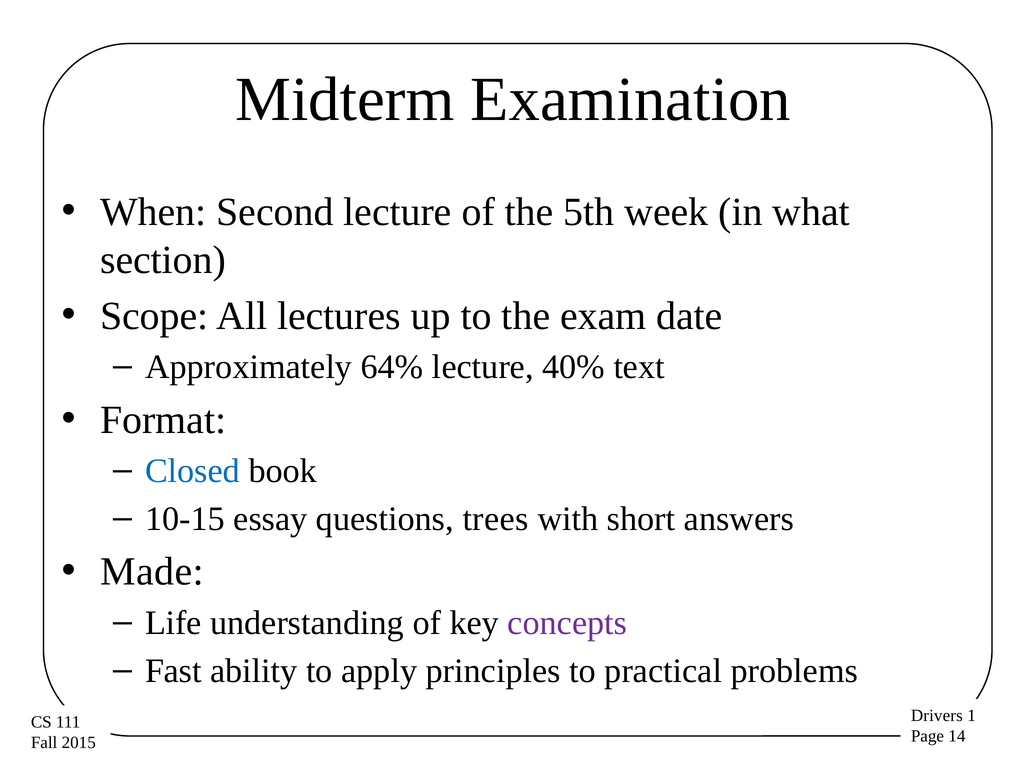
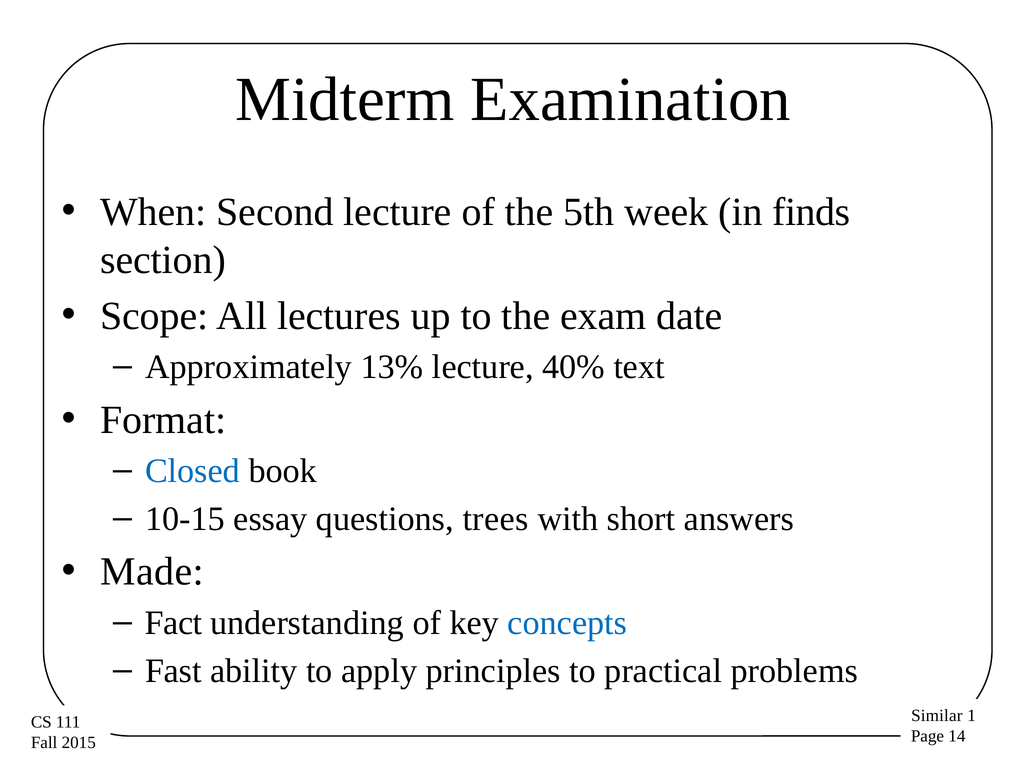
what: what -> finds
64%: 64% -> 13%
Life: Life -> Fact
concepts colour: purple -> blue
Drivers: Drivers -> Similar
